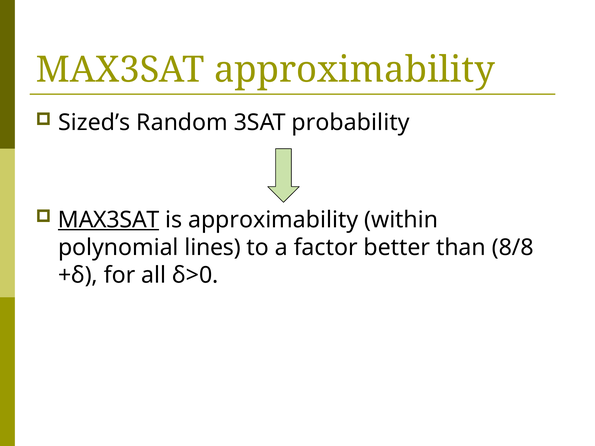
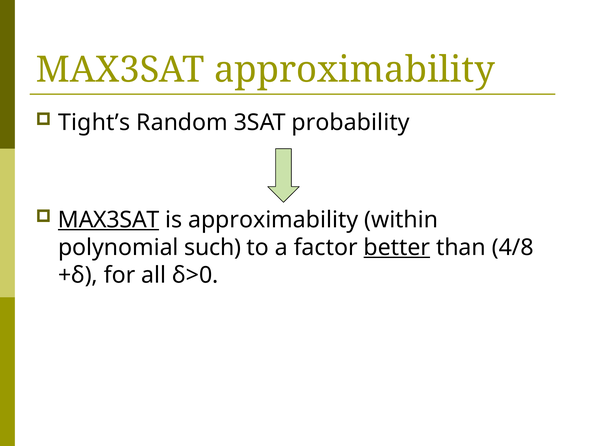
Sized’s: Sized’s -> Tight’s
lines: lines -> such
better underline: none -> present
8/8: 8/8 -> 4/8
